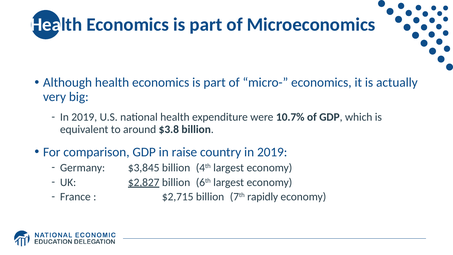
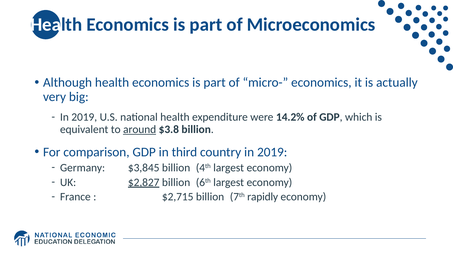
10.7%: 10.7% -> 14.2%
around underline: none -> present
raise: raise -> third
